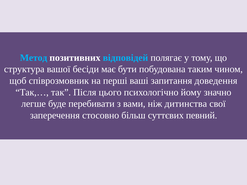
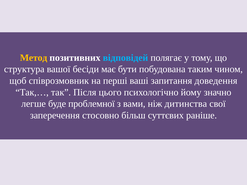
Метод colour: light blue -> yellow
перебивати: перебивати -> проблемної
певний: певний -> раніше
